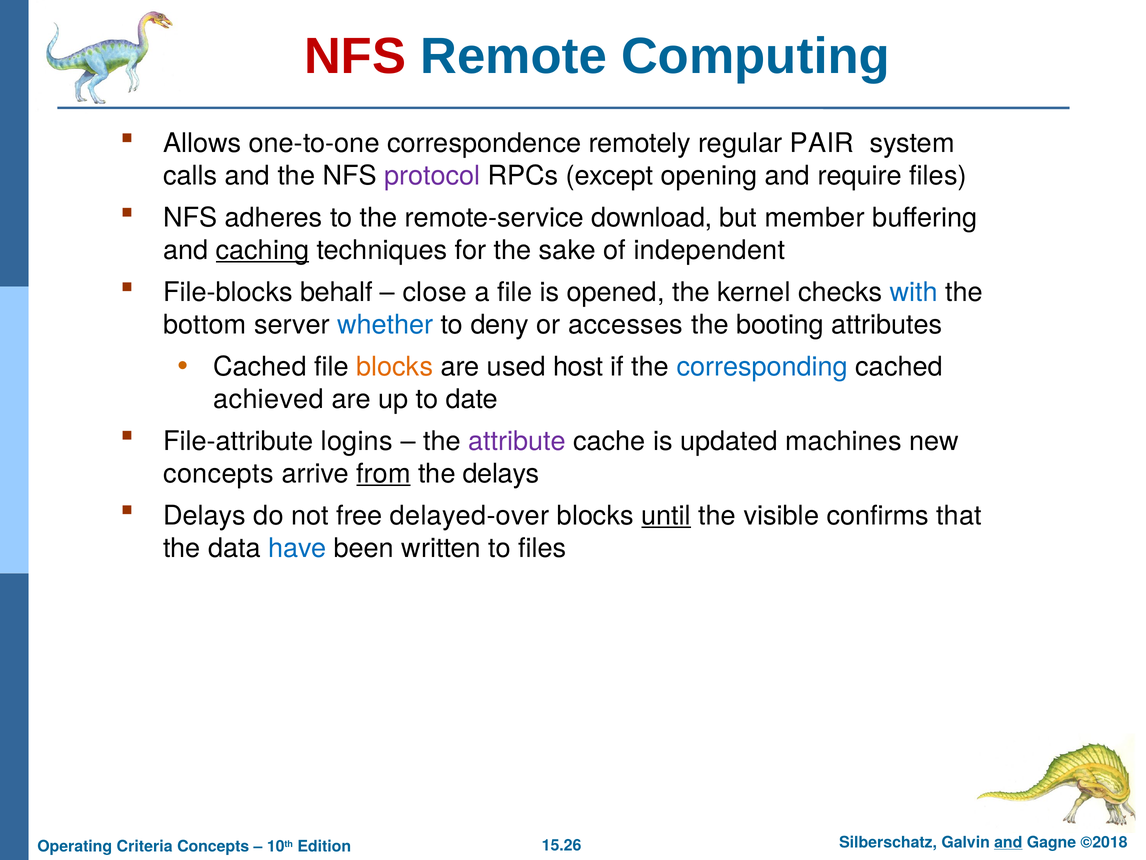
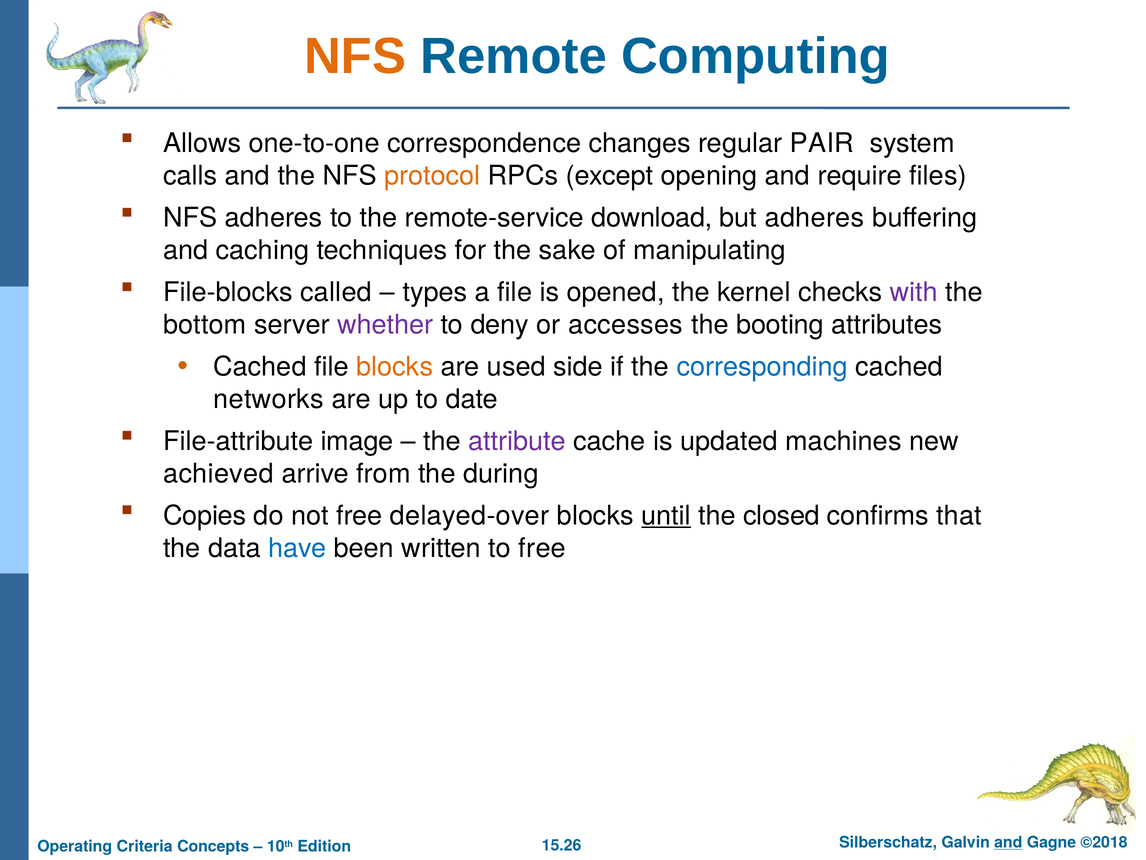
NFS at (355, 56) colour: red -> orange
remotely: remotely -> changes
protocol colour: purple -> orange
but member: member -> adheres
caching underline: present -> none
independent: independent -> manipulating
behalf: behalf -> called
close: close -> types
with colour: blue -> purple
whether colour: blue -> purple
host: host -> side
achieved: achieved -> networks
logins: logins -> image
concepts at (218, 473): concepts -> achieved
from underline: present -> none
the delays: delays -> during
Delays at (205, 515): Delays -> Copies
visible: visible -> closed
to files: files -> free
